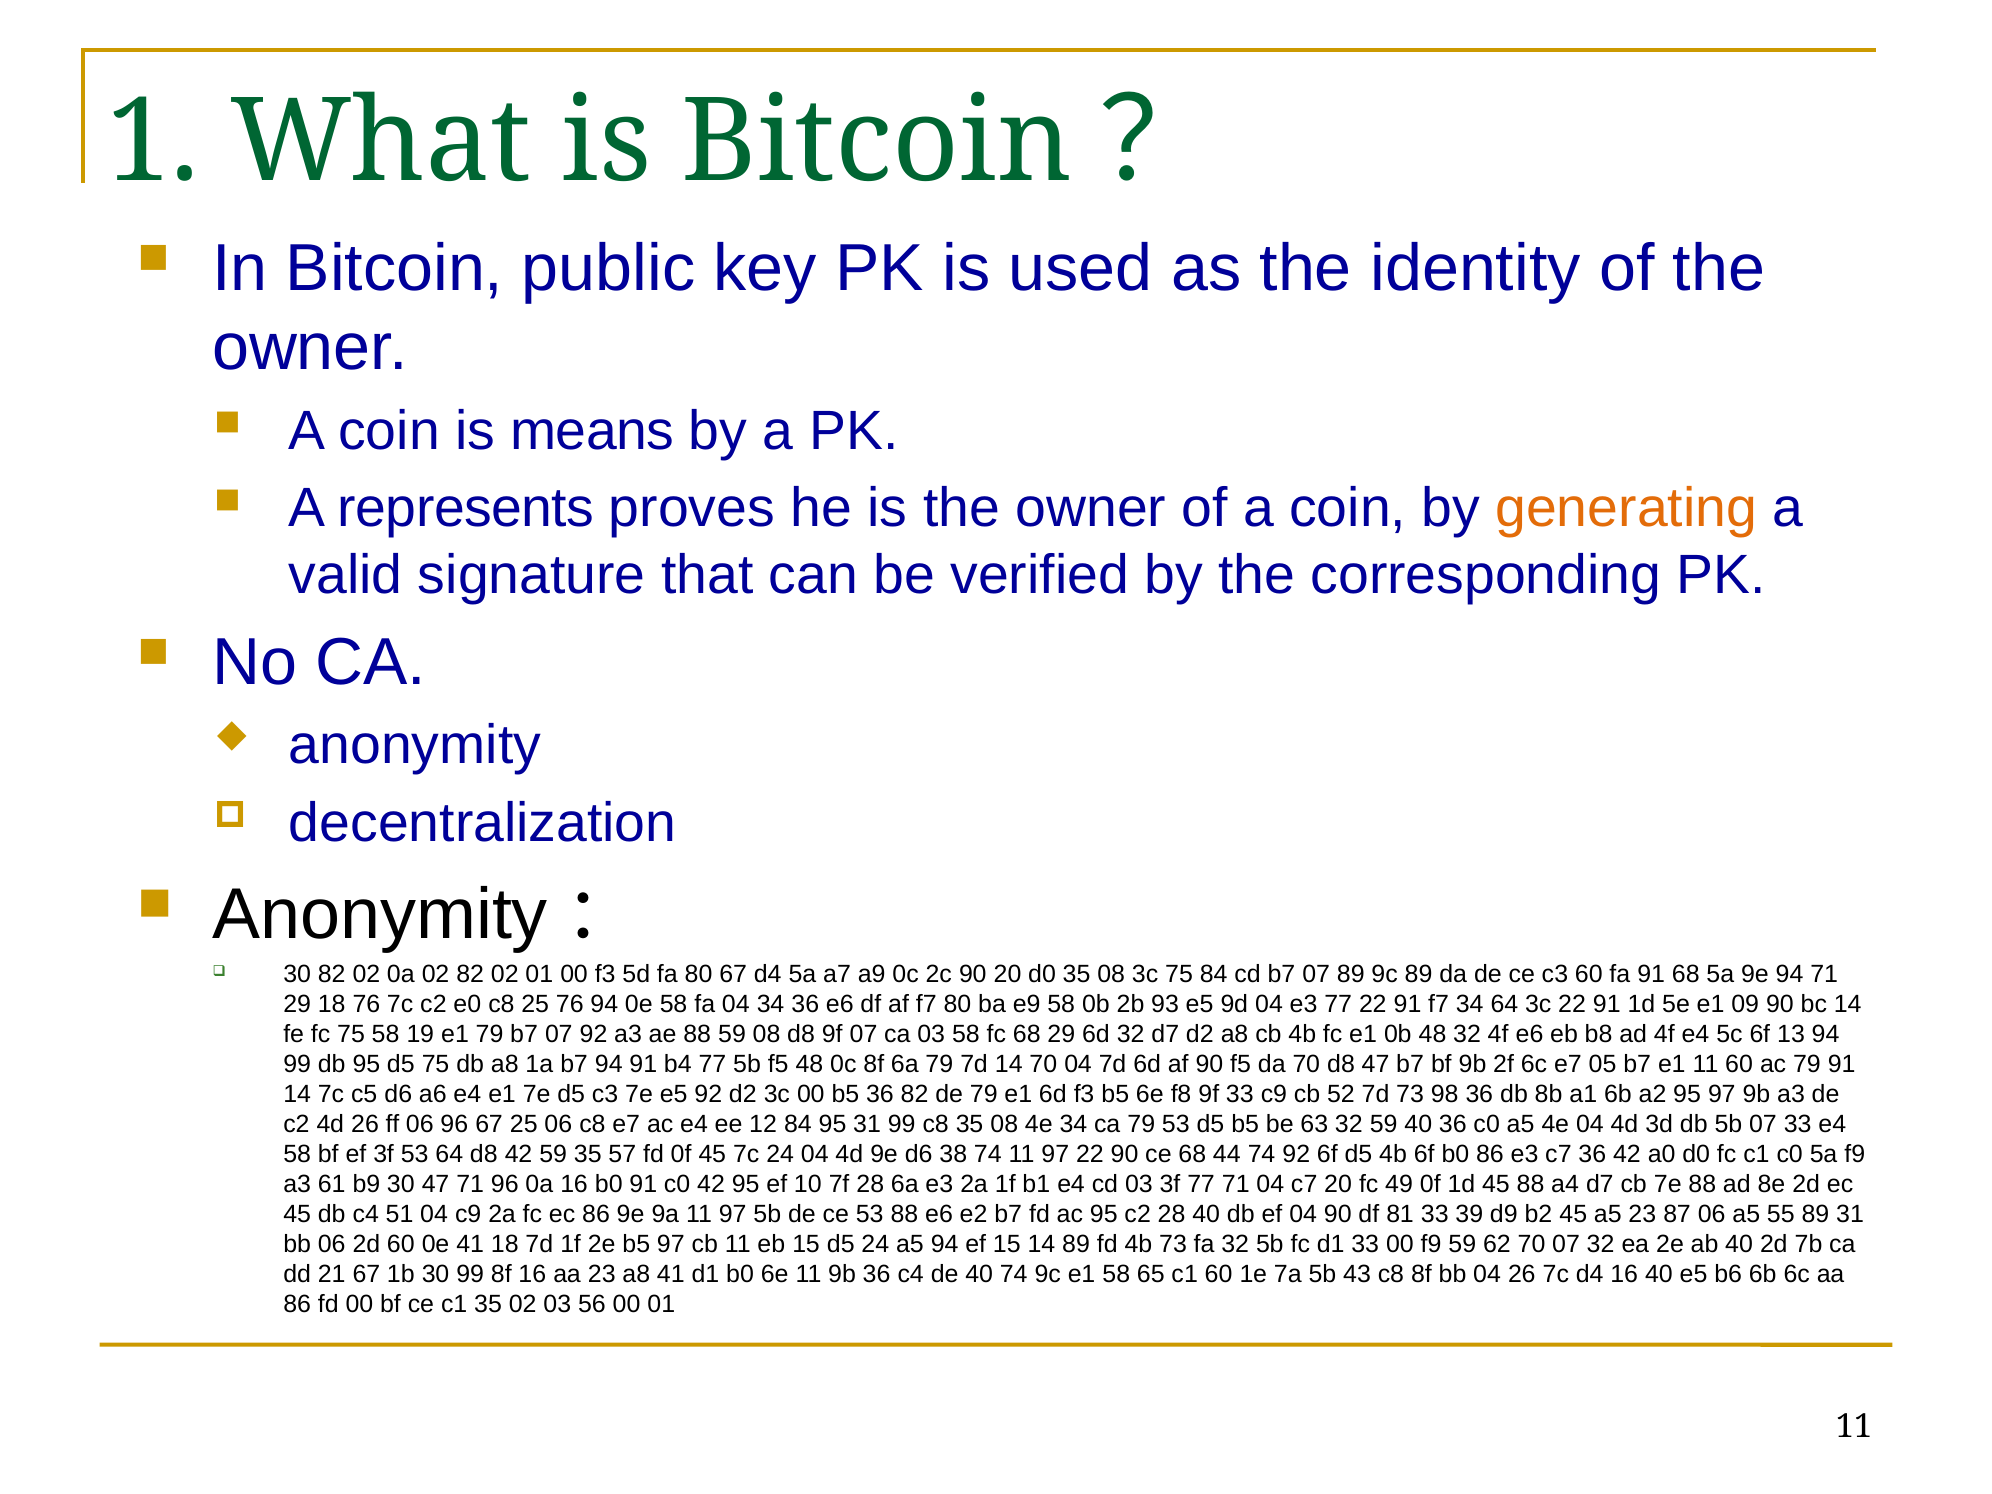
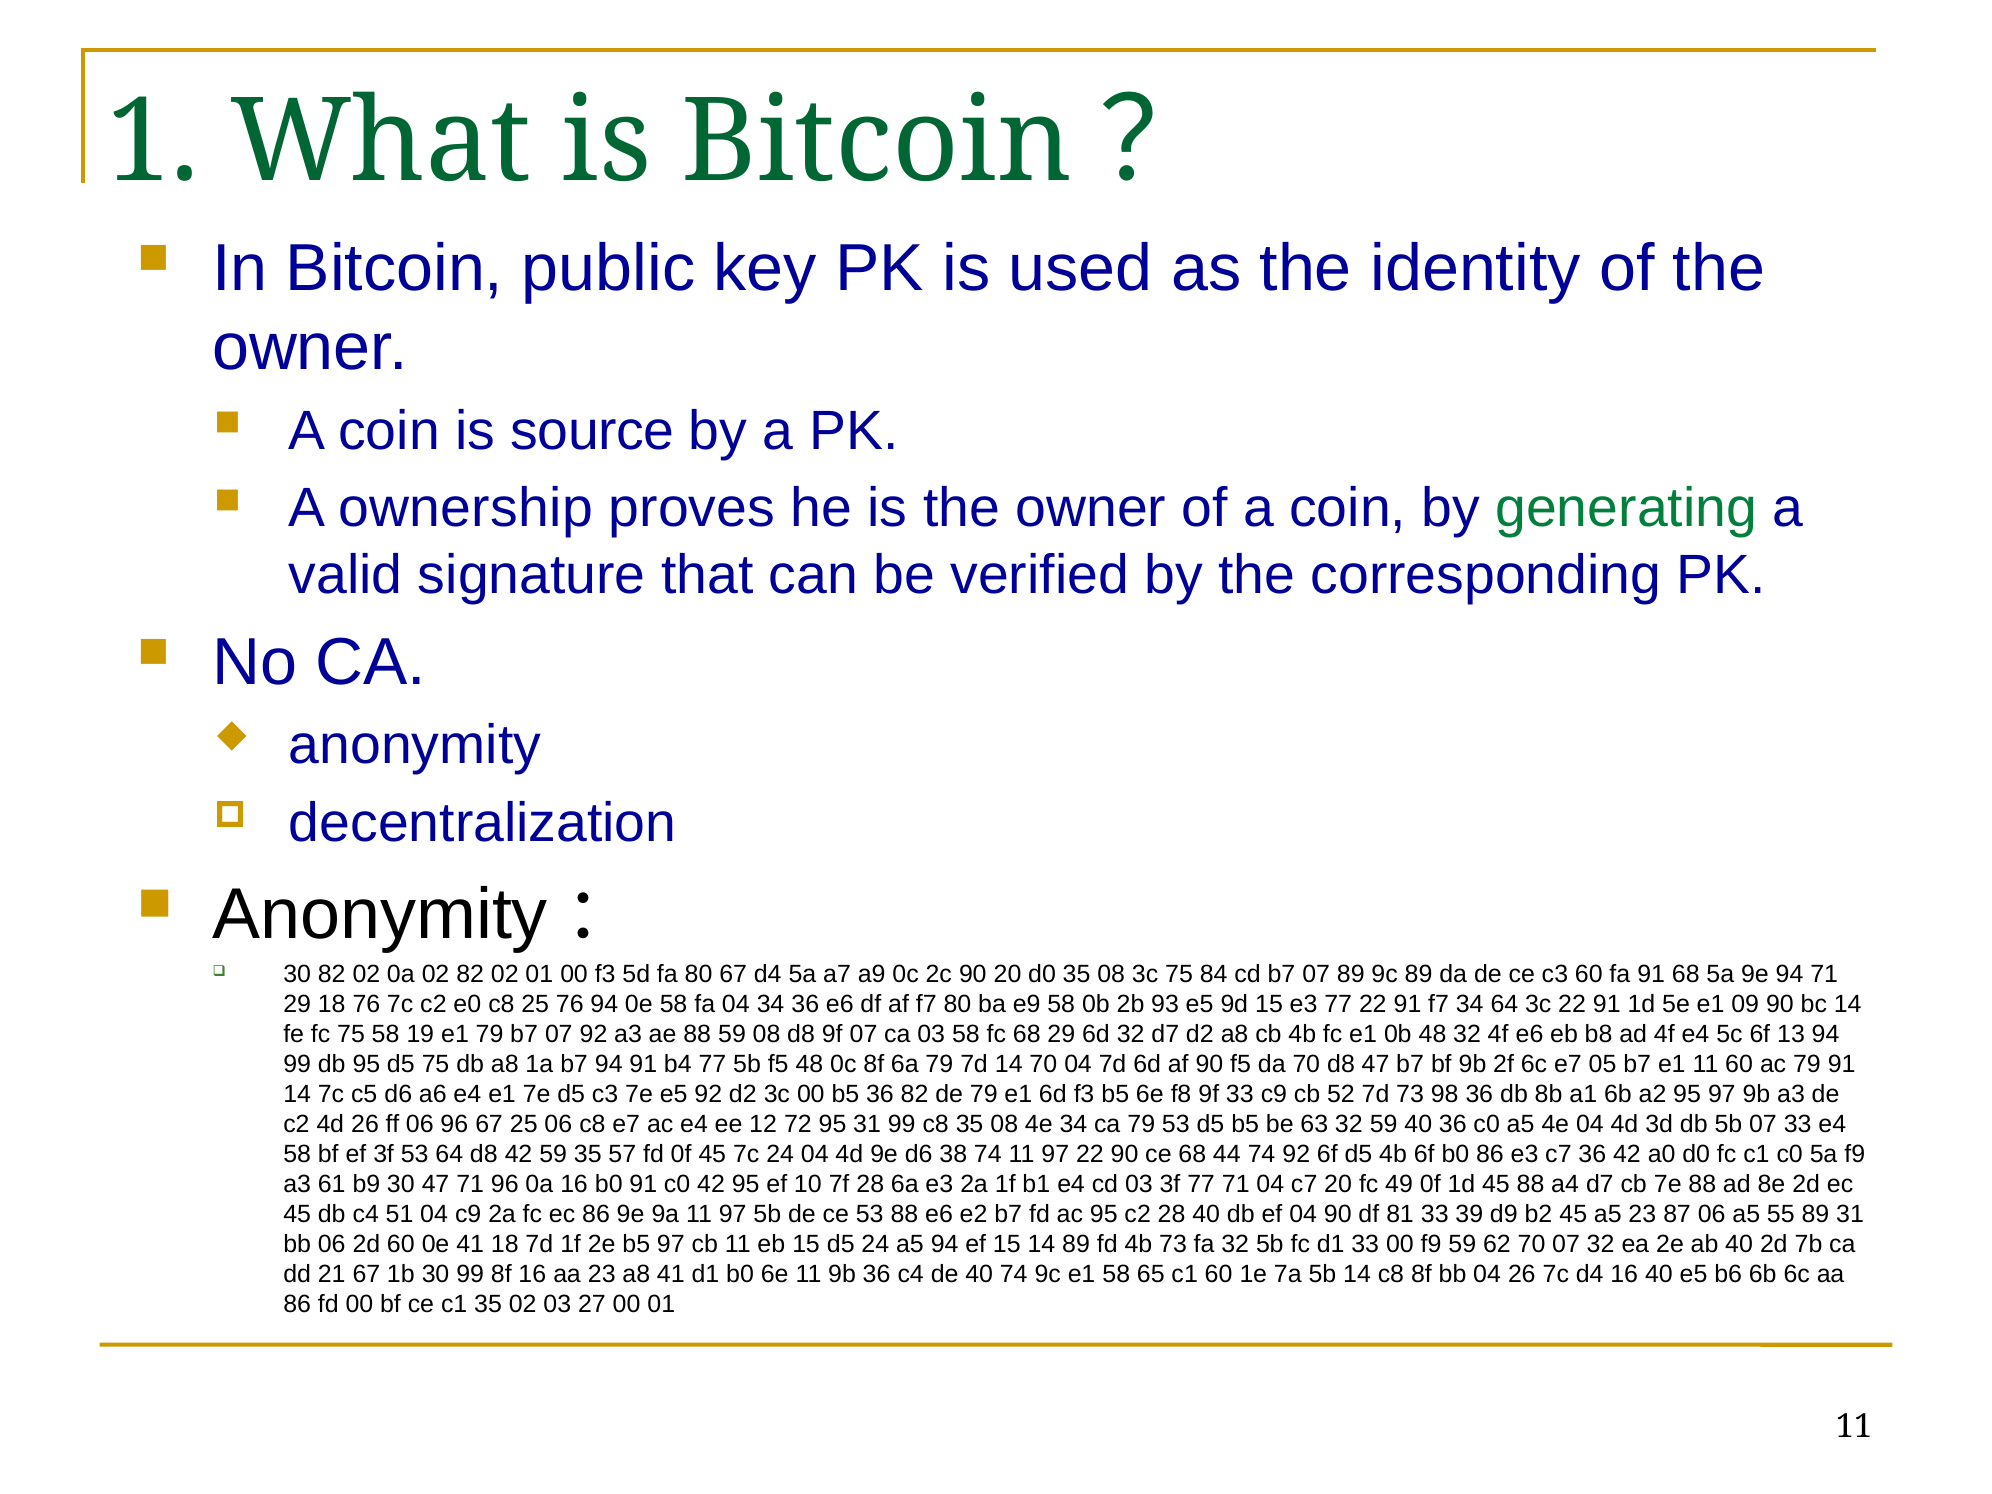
means: means -> source
represents: represents -> ownership
generating colour: orange -> green
9d 04: 04 -> 15
12 84: 84 -> 72
5b 43: 43 -> 14
56: 56 -> 27
